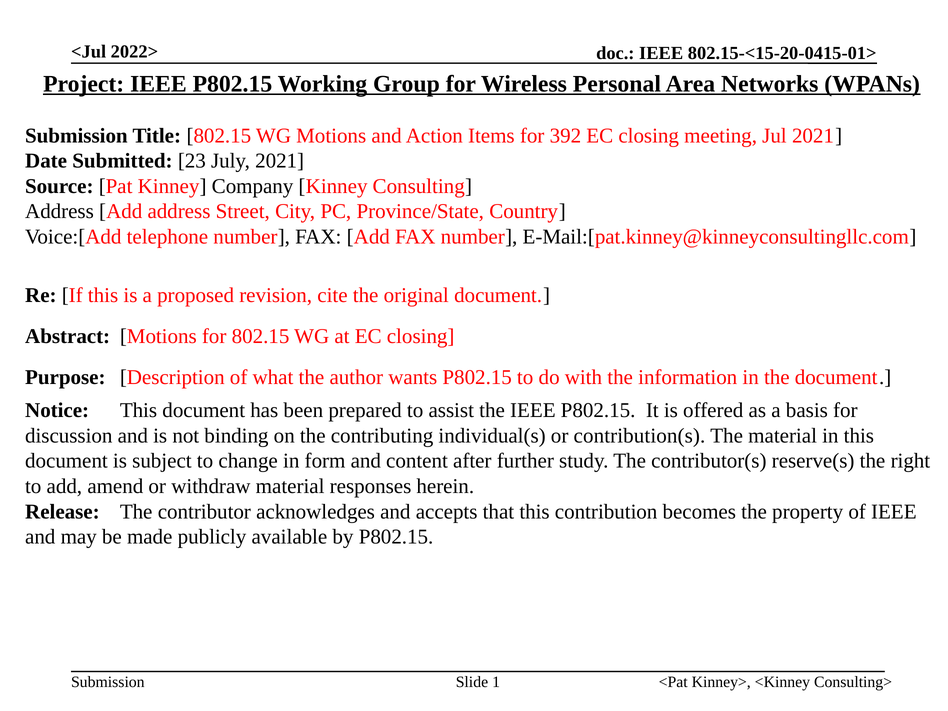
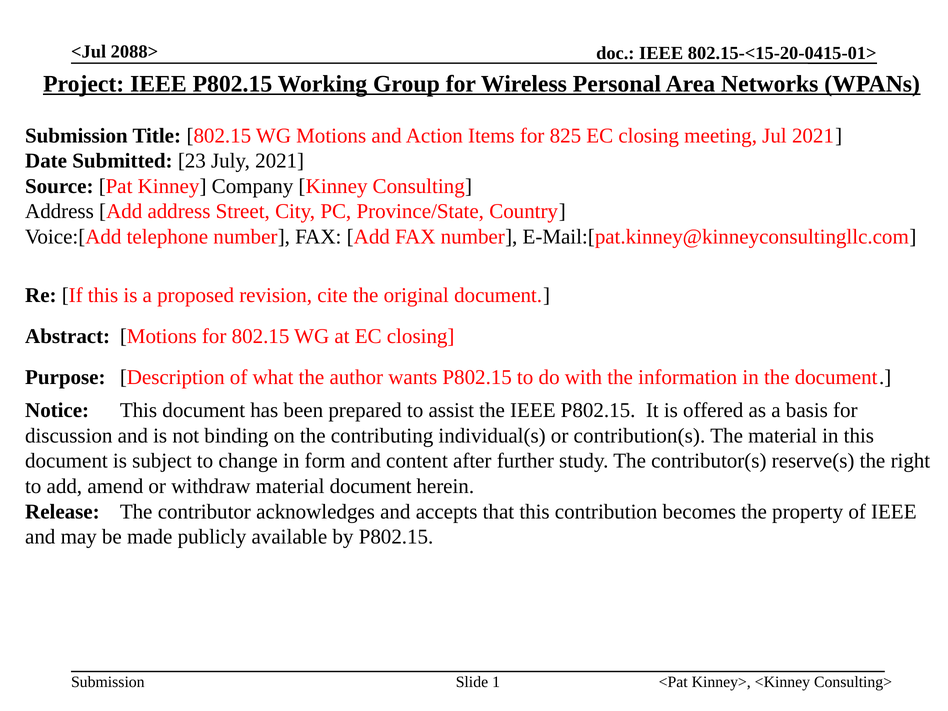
2022>: 2022> -> 2088>
392: 392 -> 825
material responses: responses -> document
